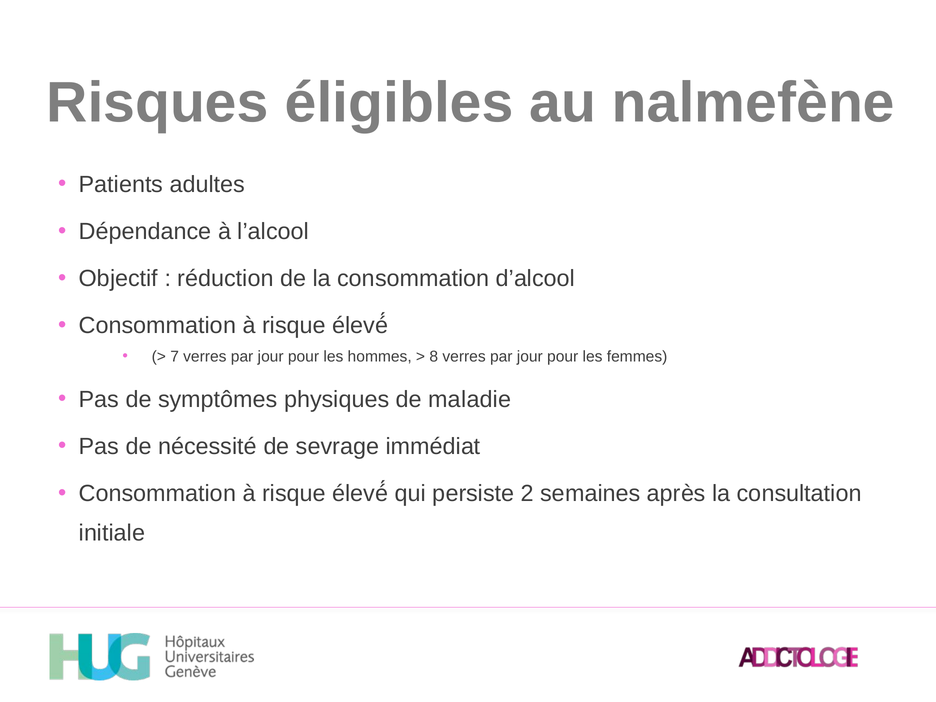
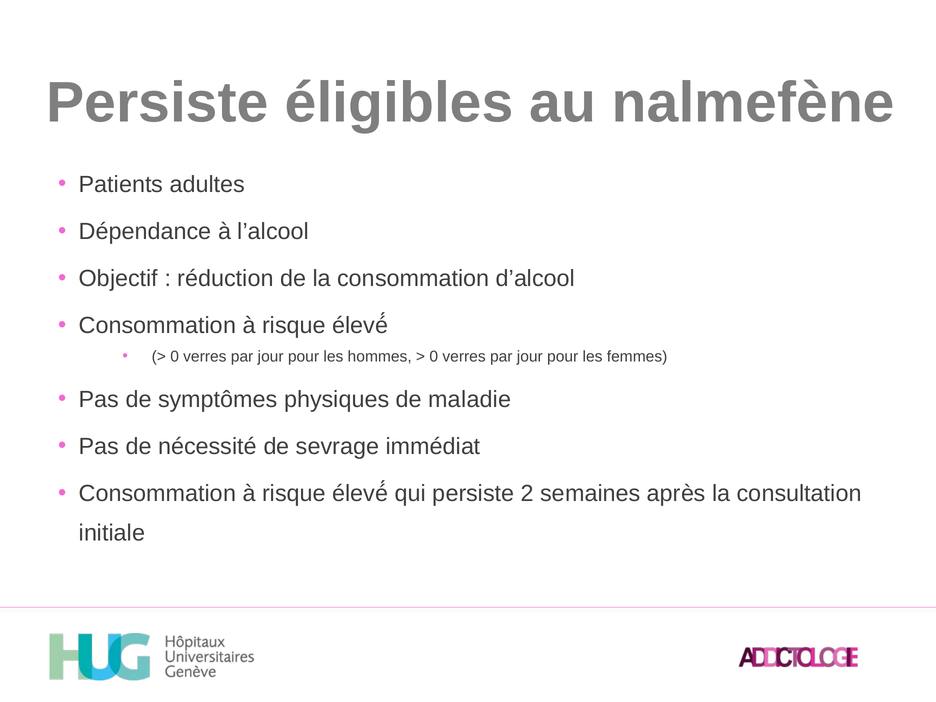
Risques at (157, 103): Risques -> Persiste
7 at (175, 356): 7 -> 0
8 at (434, 356): 8 -> 0
